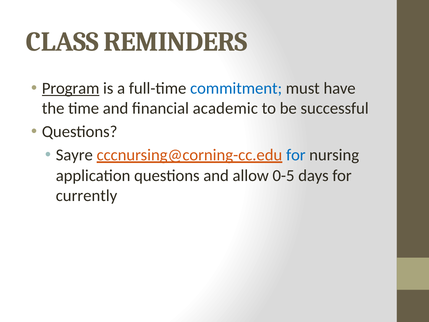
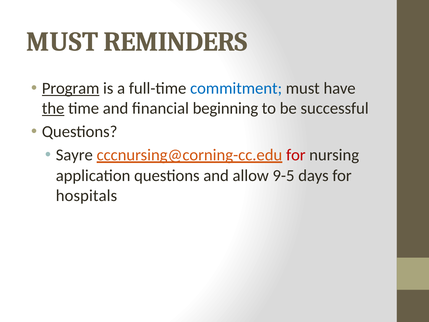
CLASS at (62, 42): CLASS -> MUST
the underline: none -> present
academic: academic -> beginning
for at (296, 155) colour: blue -> red
0-5: 0-5 -> 9-5
currently: currently -> hospitals
